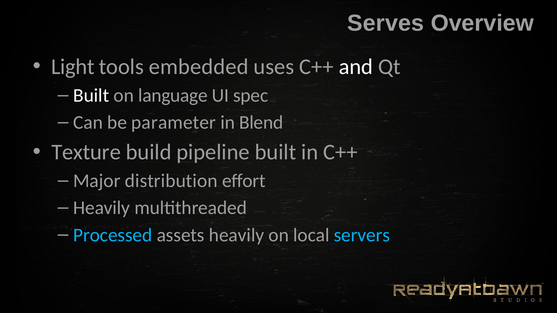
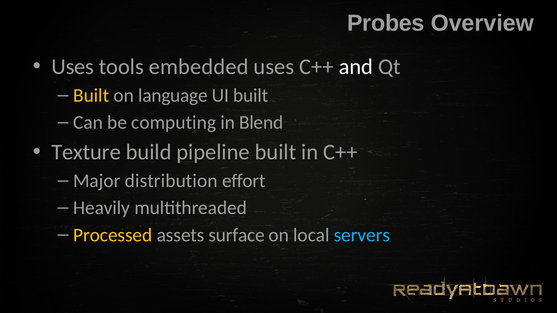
Serves: Serves -> Probes
Light at (73, 67): Light -> Uses
Built at (91, 96) colour: white -> yellow
UI spec: spec -> built
parameter: parameter -> computing
Processed colour: light blue -> yellow
assets heavily: heavily -> surface
